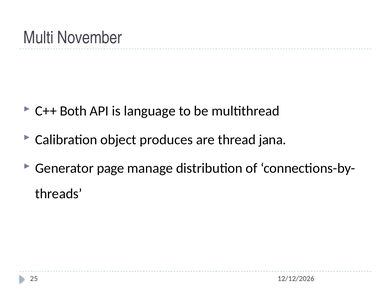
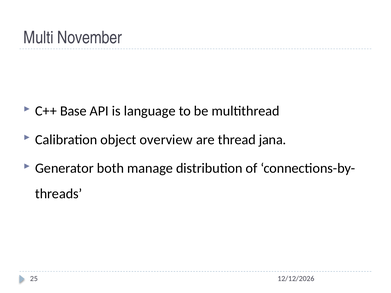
Both: Both -> Base
produces: produces -> overview
page: page -> both
